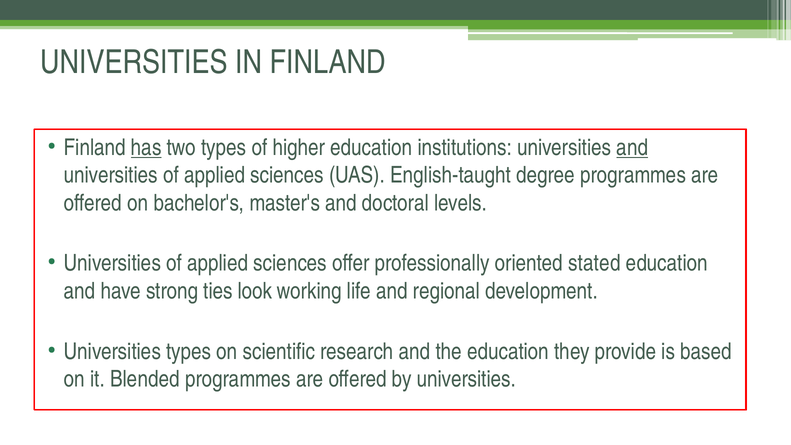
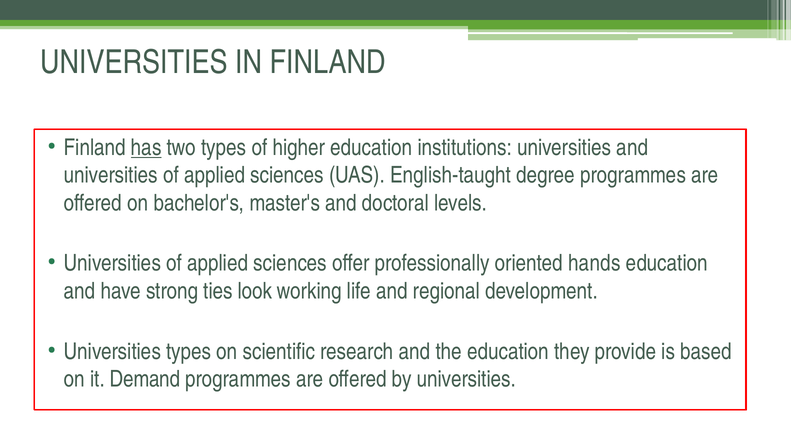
and at (632, 148) underline: present -> none
stated: stated -> hands
Blended: Blended -> Demand
